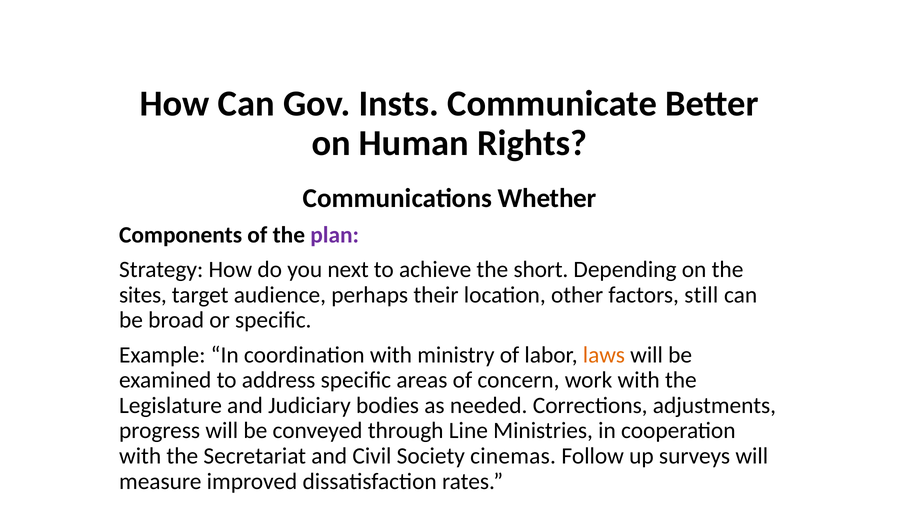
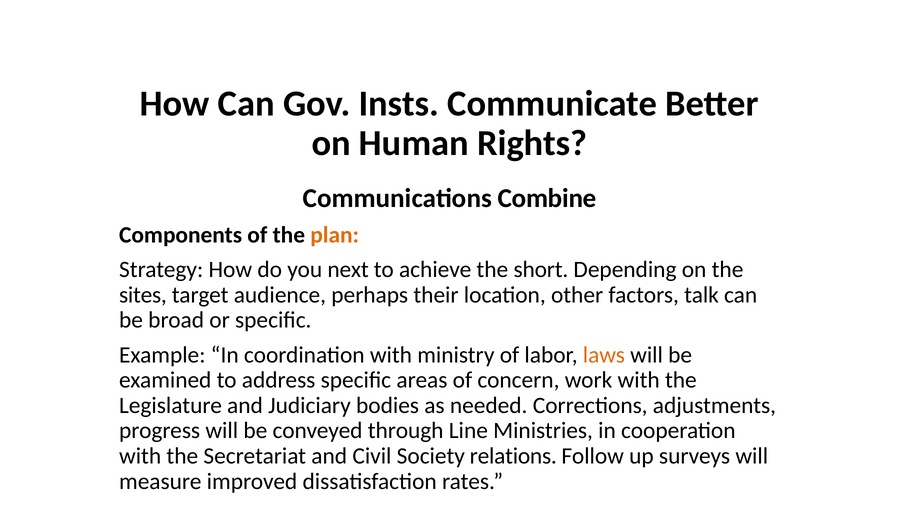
Whether: Whether -> Combine
plan colour: purple -> orange
still: still -> talk
cinemas: cinemas -> relations
